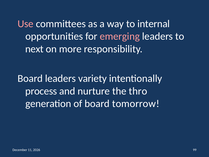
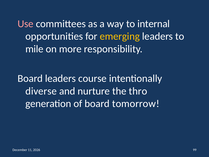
emerging colour: pink -> yellow
next: next -> mile
variety: variety -> course
process: process -> diverse
